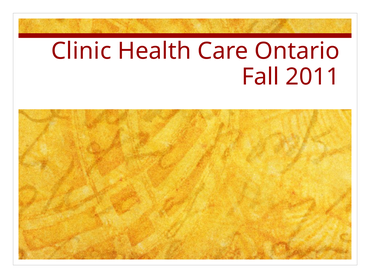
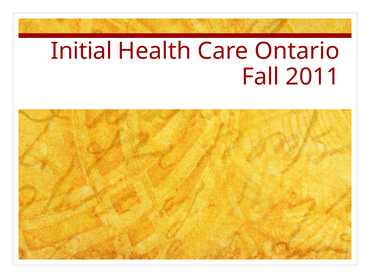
Clinic: Clinic -> Initial
